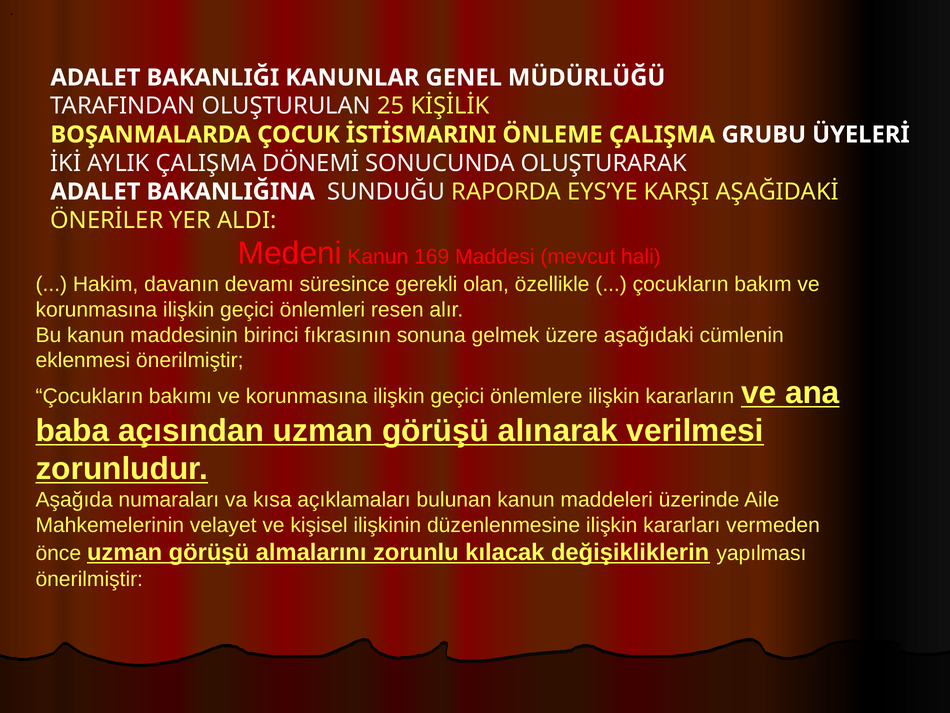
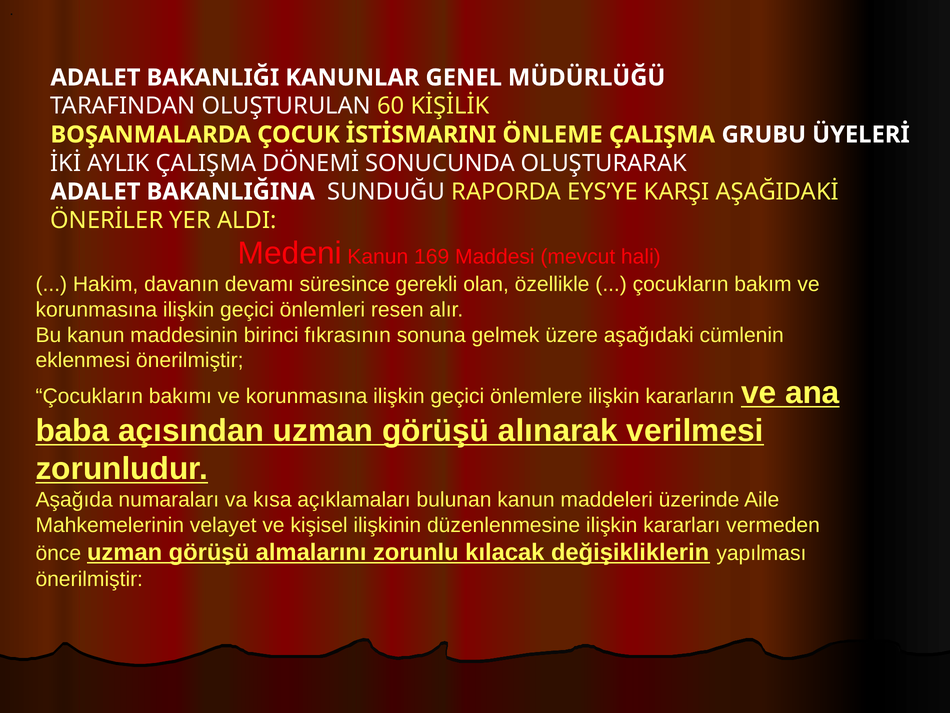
25: 25 -> 60
